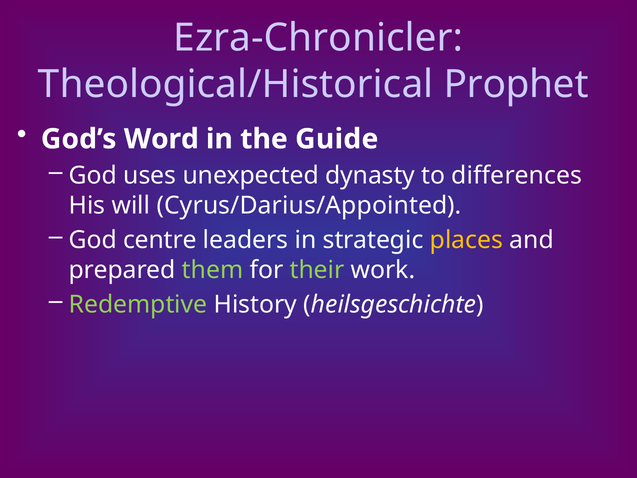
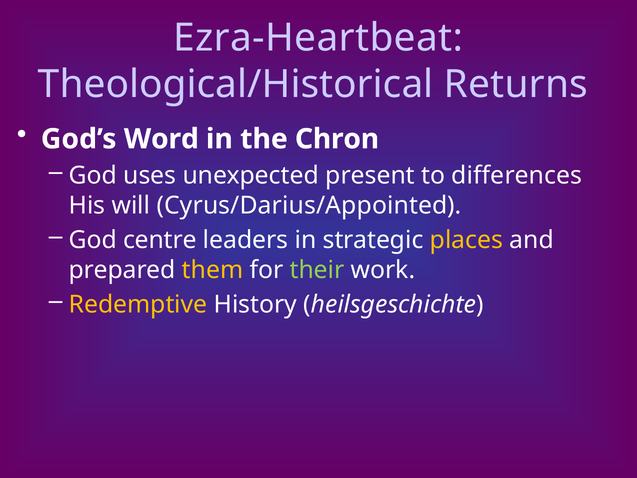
Ezra-Chronicler: Ezra-Chronicler -> Ezra-Heartbeat
Prophet: Prophet -> Returns
Guide: Guide -> Chron
dynasty: dynasty -> present
them colour: light green -> yellow
Redemptive colour: light green -> yellow
